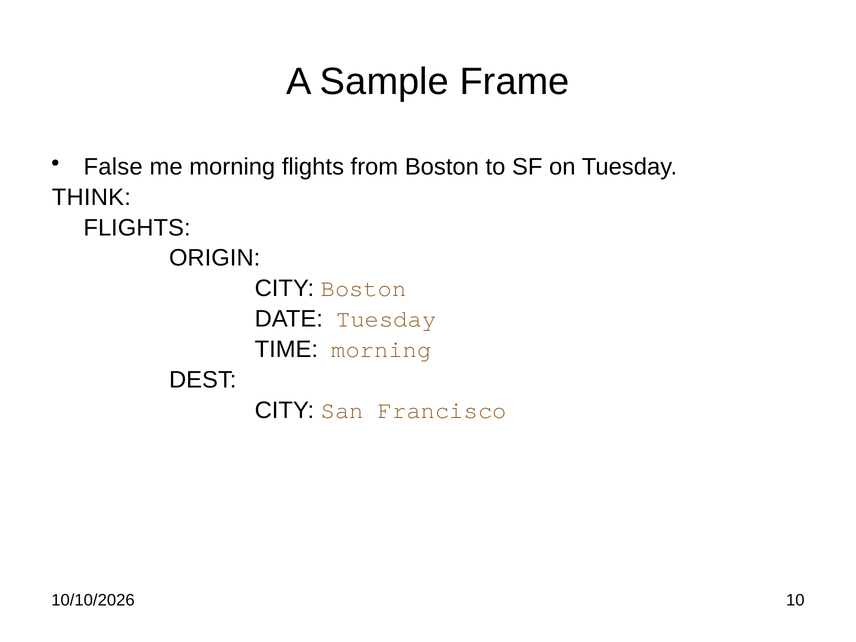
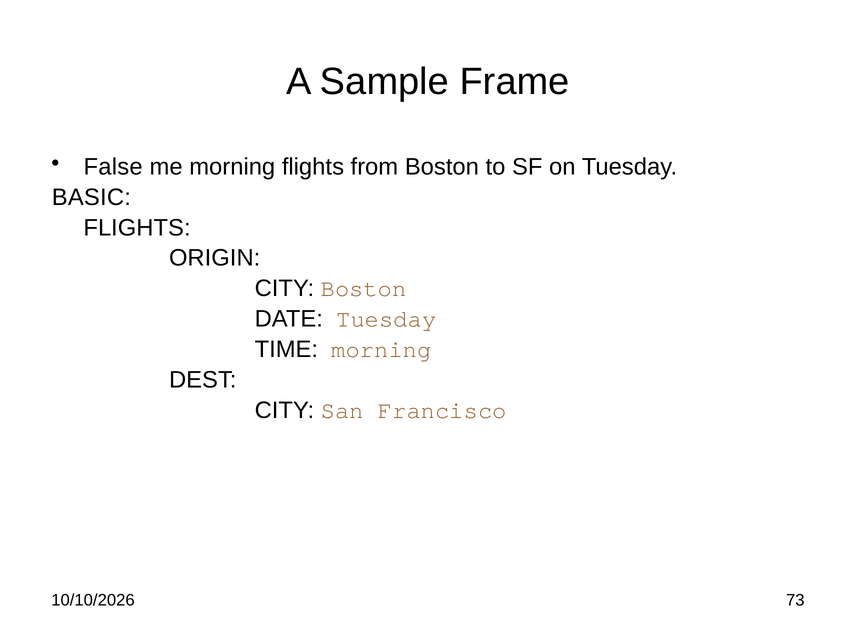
THINK: THINK -> BASIC
10: 10 -> 73
